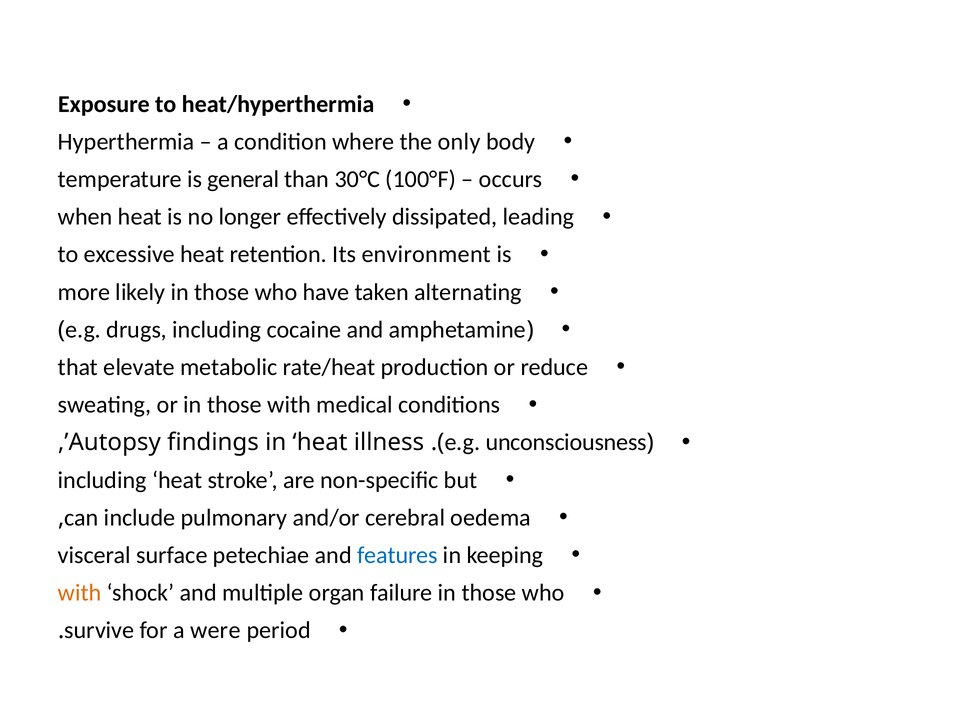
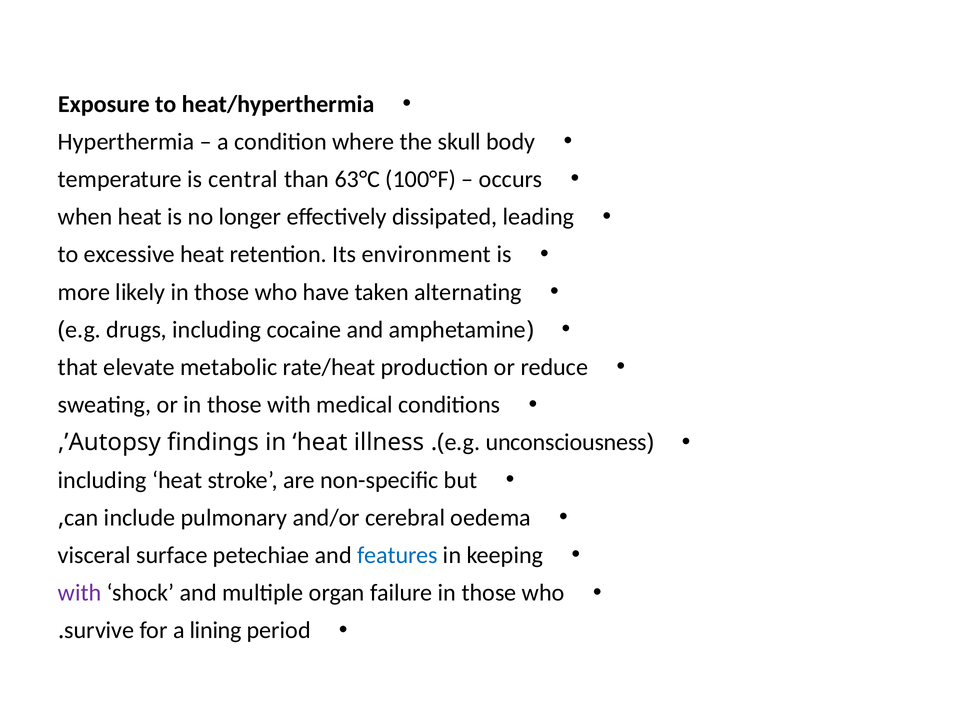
only: only -> skull
general: general -> central
30°C: 30°C -> 63°C
with at (80, 593) colour: orange -> purple
were: were -> lining
